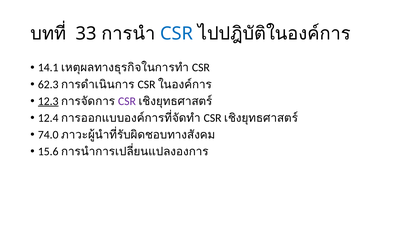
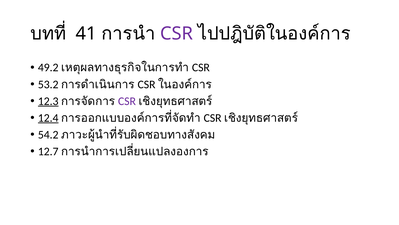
33: 33 -> 41
CSR at (177, 34) colour: blue -> purple
14.1: 14.1 -> 49.2
62.3: 62.3 -> 53.2
12.4 underline: none -> present
74.0: 74.0 -> 54.2
15.6: 15.6 -> 12.7
